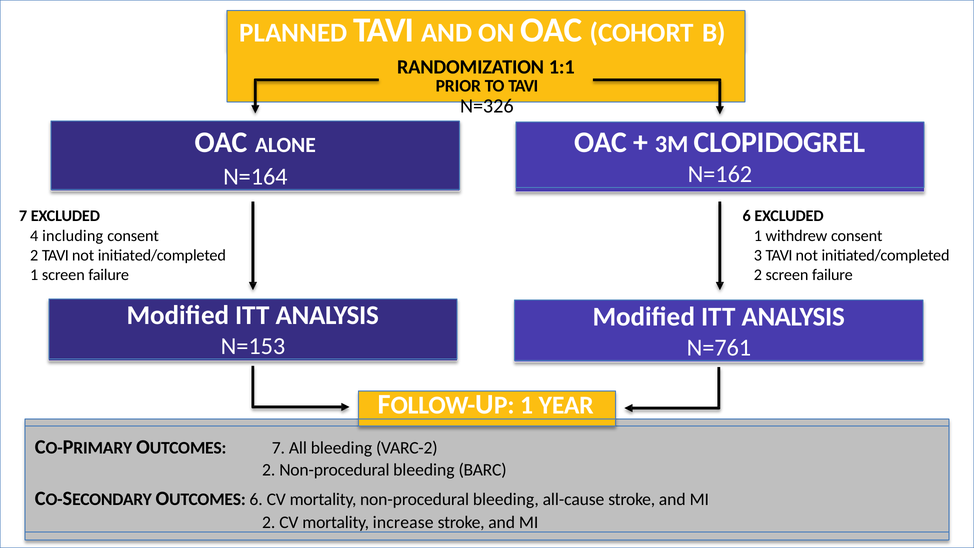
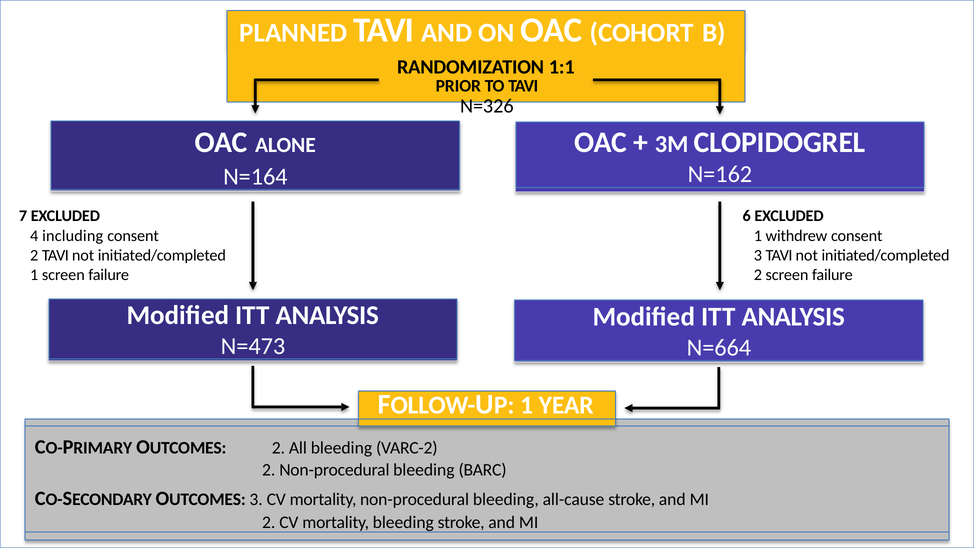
N=153: N=153 -> N=473
N=761: N=761 -> N=664
OUTCOMES 7: 7 -> 2
OUTCOMES 6: 6 -> 3
mortality increase: increase -> bleeding
